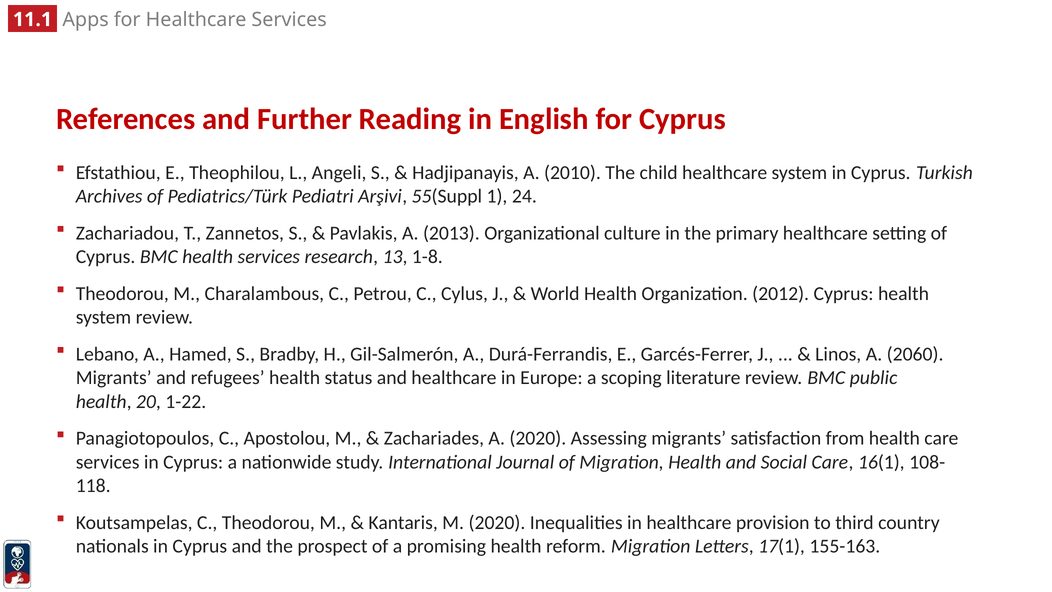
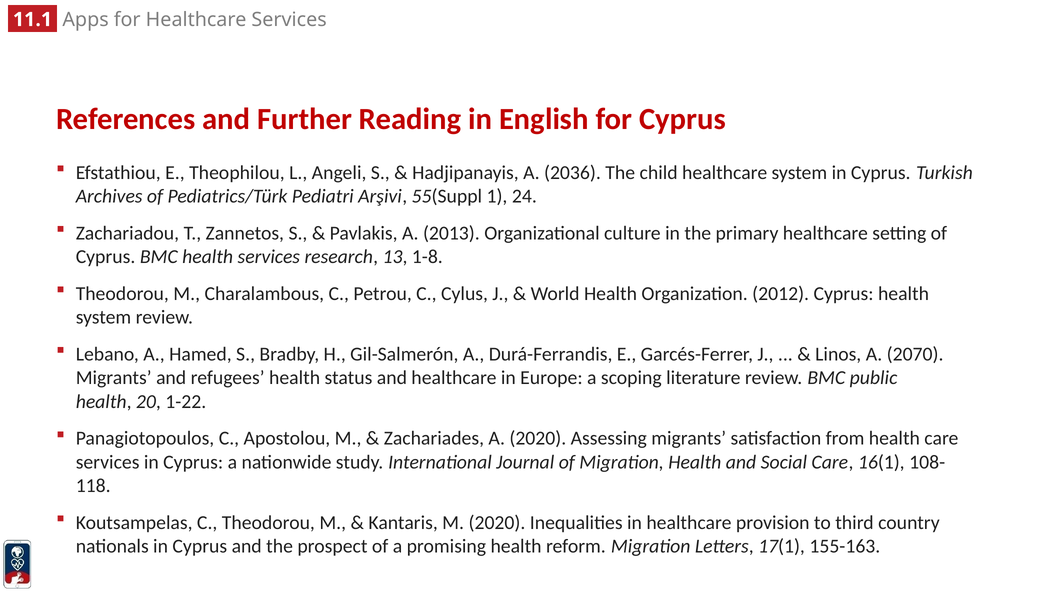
2010: 2010 -> 2036
2060: 2060 -> 2070
